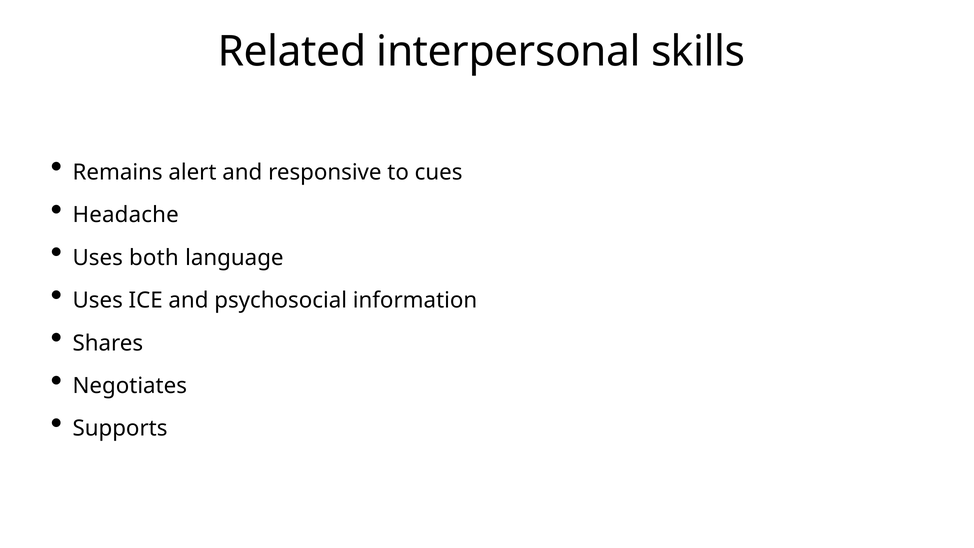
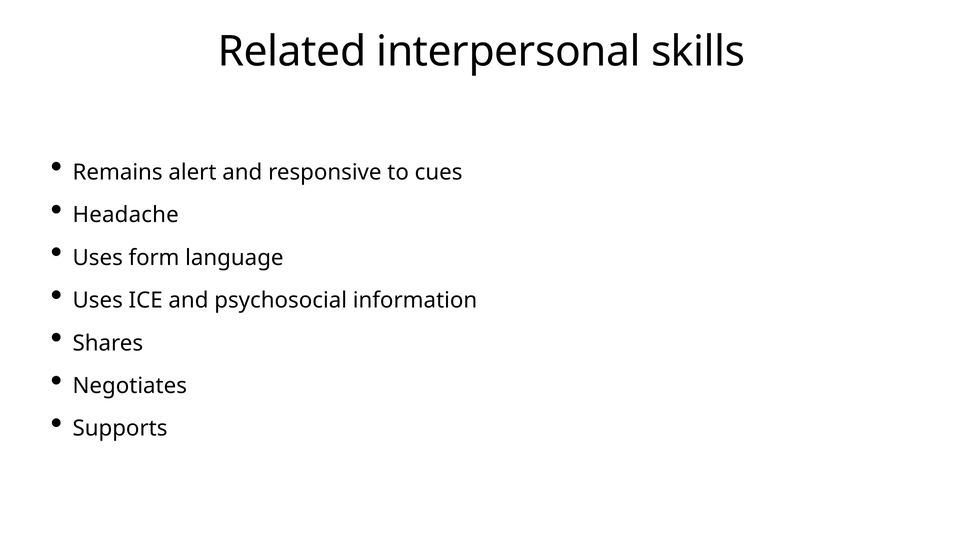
both: both -> form
